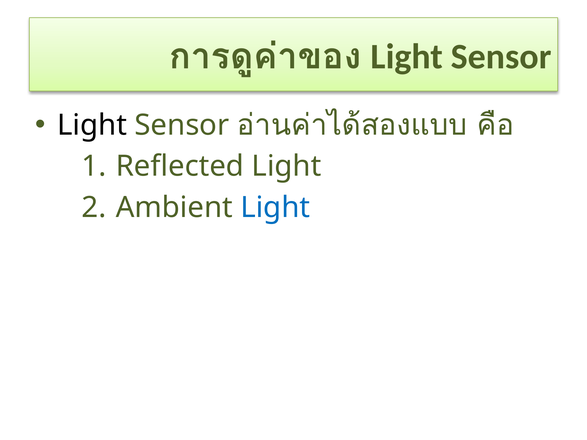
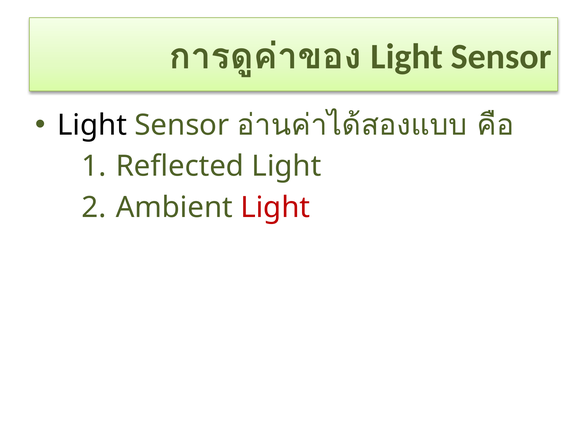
Light at (275, 208) colour: blue -> red
